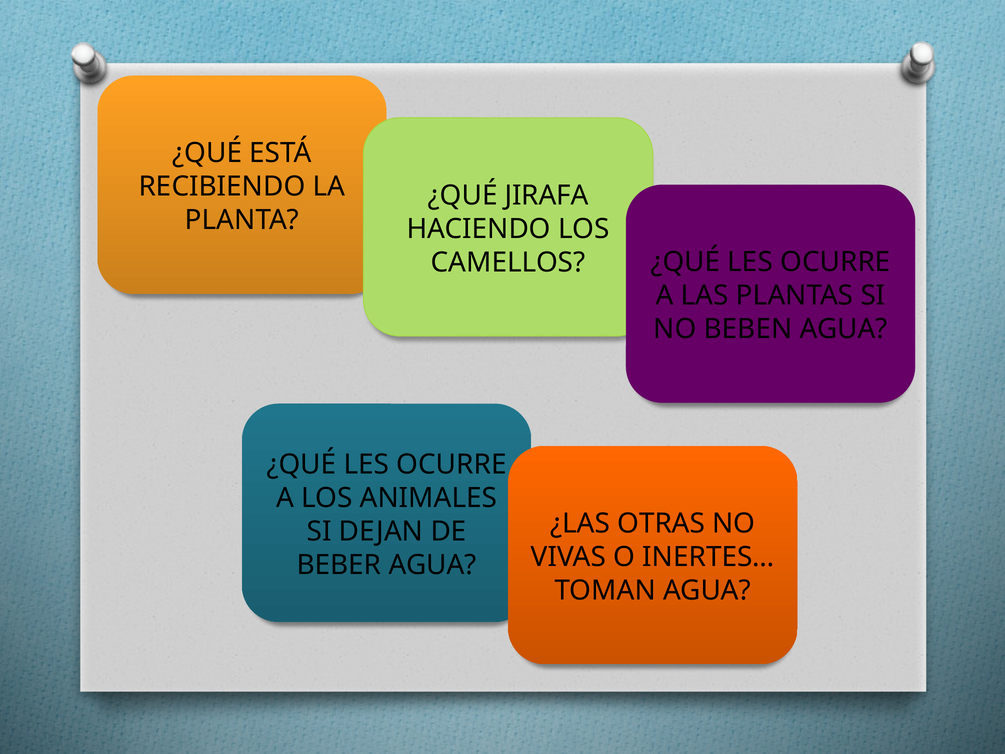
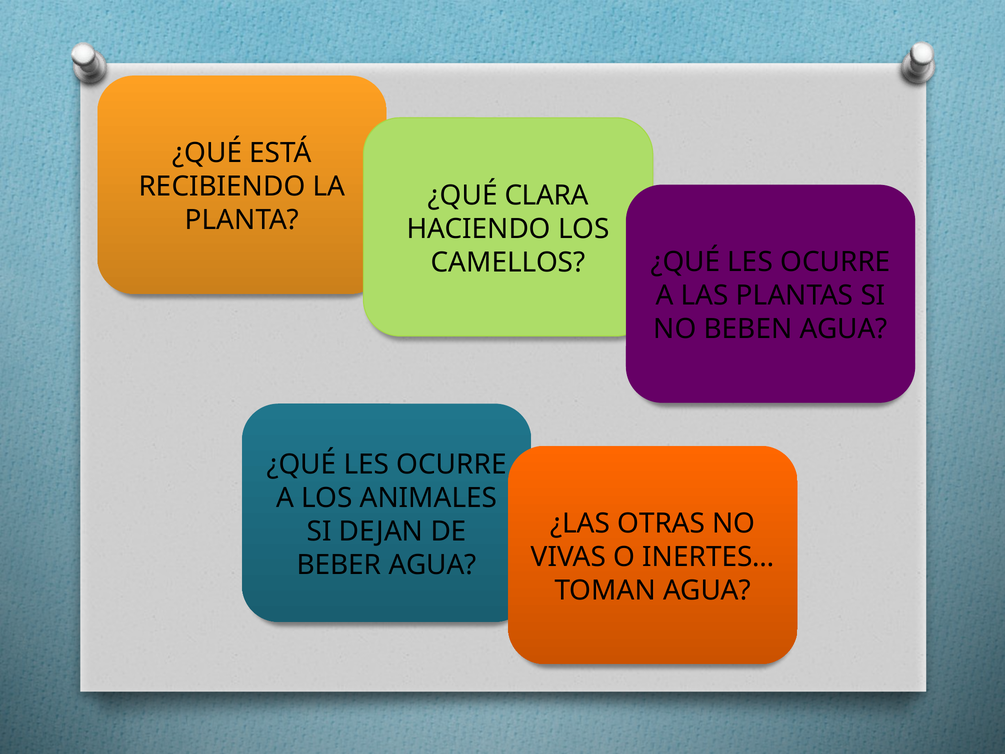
JIRAFA: JIRAFA -> CLARA
